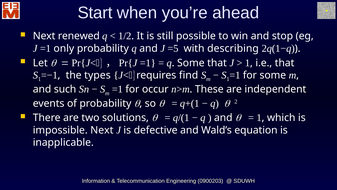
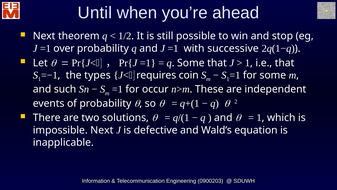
Start: Start -> Until
renewed: renewed -> theorem
only: only -> over
and J =5: =5 -> =1
describing: describing -> successive
find: find -> coin
